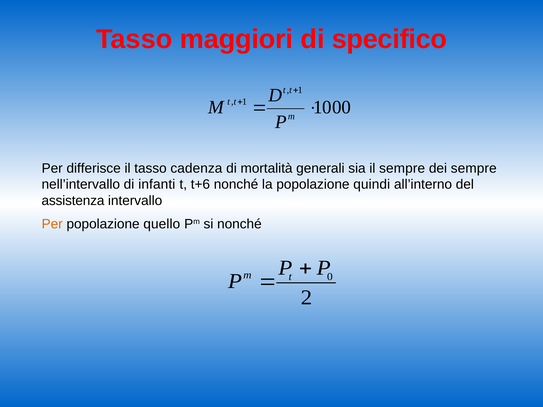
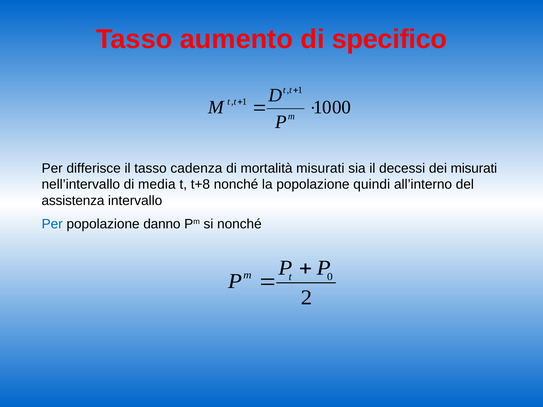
maggiori: maggiori -> aumento
mortalità generali: generali -> misurati
il sempre: sempre -> decessi
dei sempre: sempre -> misurati
infanti: infanti -> media
t+6: t+6 -> t+8
Per at (52, 224) colour: orange -> blue
quello: quello -> danno
